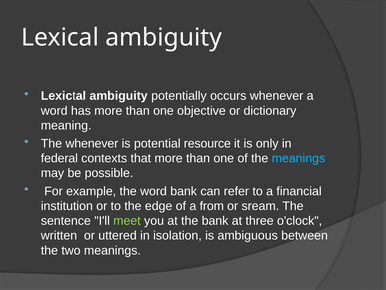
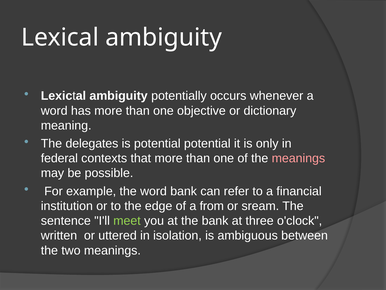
The whenever: whenever -> delegates
potential resource: resource -> potential
meanings at (298, 158) colour: light blue -> pink
